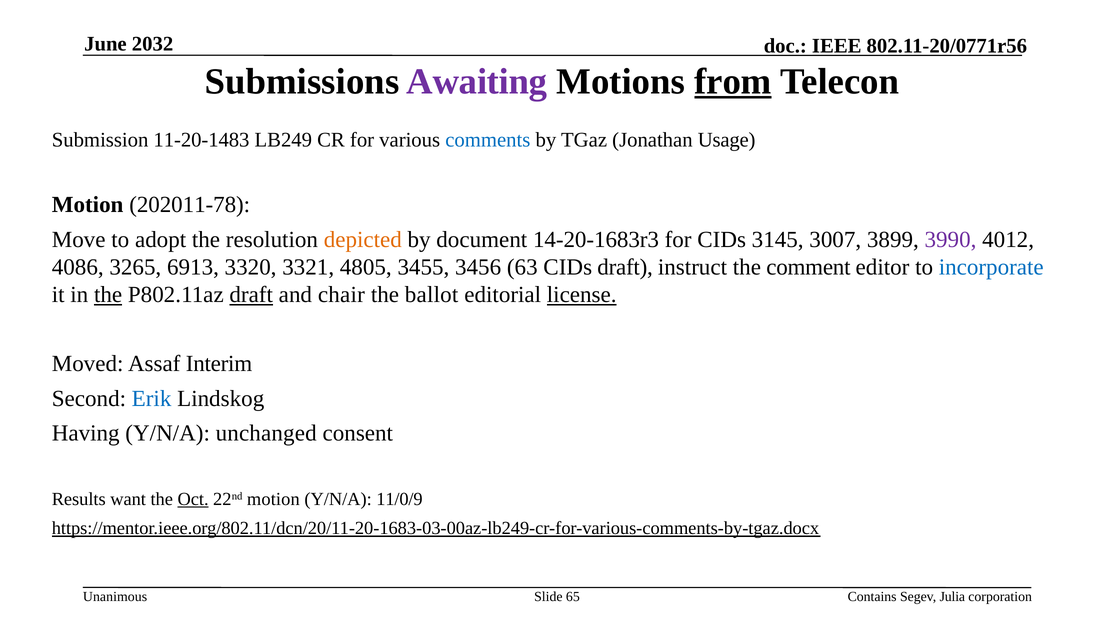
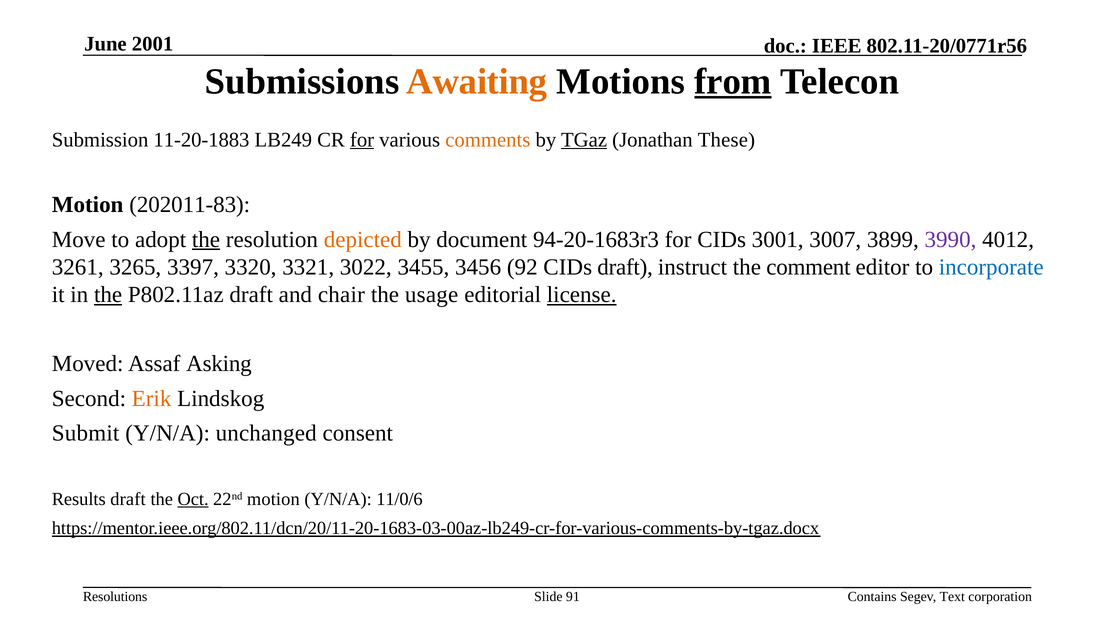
2032: 2032 -> 2001
Awaiting colour: purple -> orange
11-20-1483: 11-20-1483 -> 11-20-1883
for at (362, 140) underline: none -> present
comments colour: blue -> orange
TGaz underline: none -> present
Usage: Usage -> These
202011-78: 202011-78 -> 202011-83
the at (206, 239) underline: none -> present
14-20-1683r3: 14-20-1683r3 -> 94-20-1683r3
3145: 3145 -> 3001
4086: 4086 -> 3261
6913: 6913 -> 3397
4805: 4805 -> 3022
63: 63 -> 92
draft at (251, 294) underline: present -> none
ballot: ballot -> usage
Interim: Interim -> Asking
Erik colour: blue -> orange
Having: Having -> Submit
Results want: want -> draft
11/0/9: 11/0/9 -> 11/0/6
Unanimous: Unanimous -> Resolutions
65: 65 -> 91
Julia: Julia -> Text
